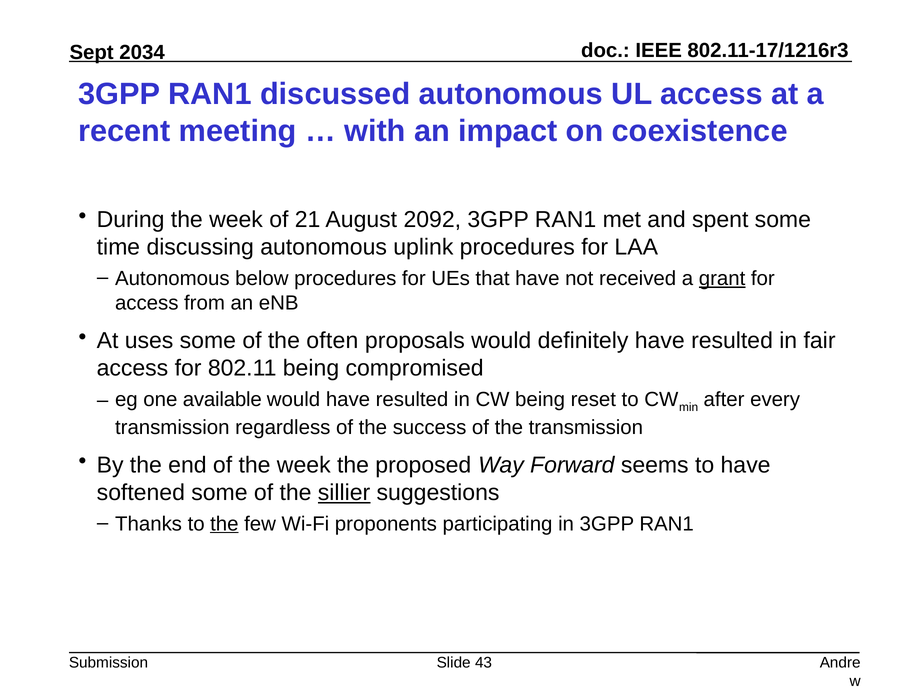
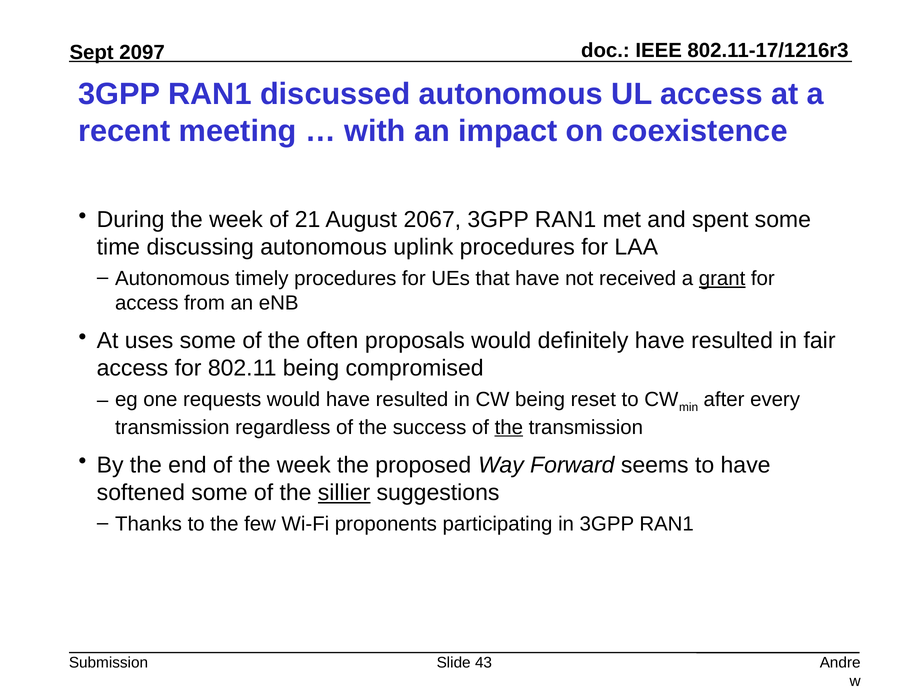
2034: 2034 -> 2097
2092: 2092 -> 2067
below: below -> timely
available: available -> requests
the at (509, 427) underline: none -> present
the at (224, 524) underline: present -> none
